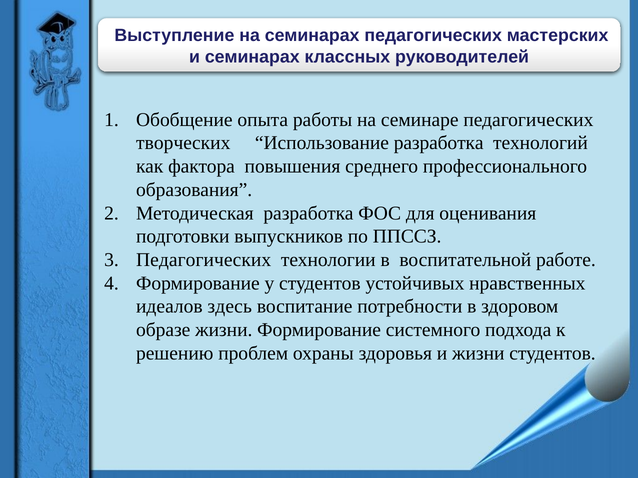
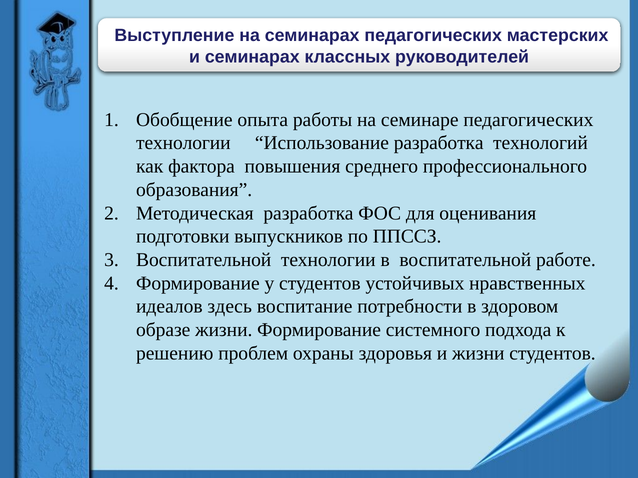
творческих at (183, 143): творческих -> технологии
Педагогических at (204, 260): Педагогических -> Воспитательной
